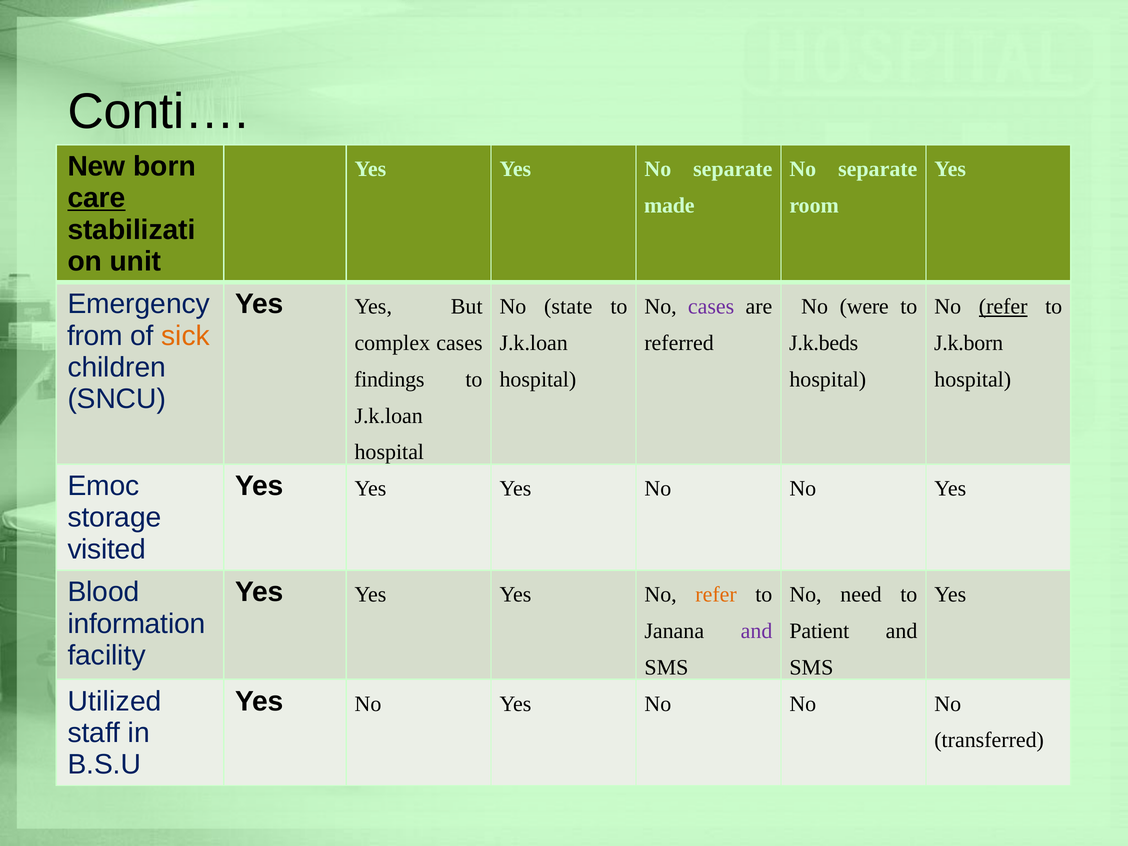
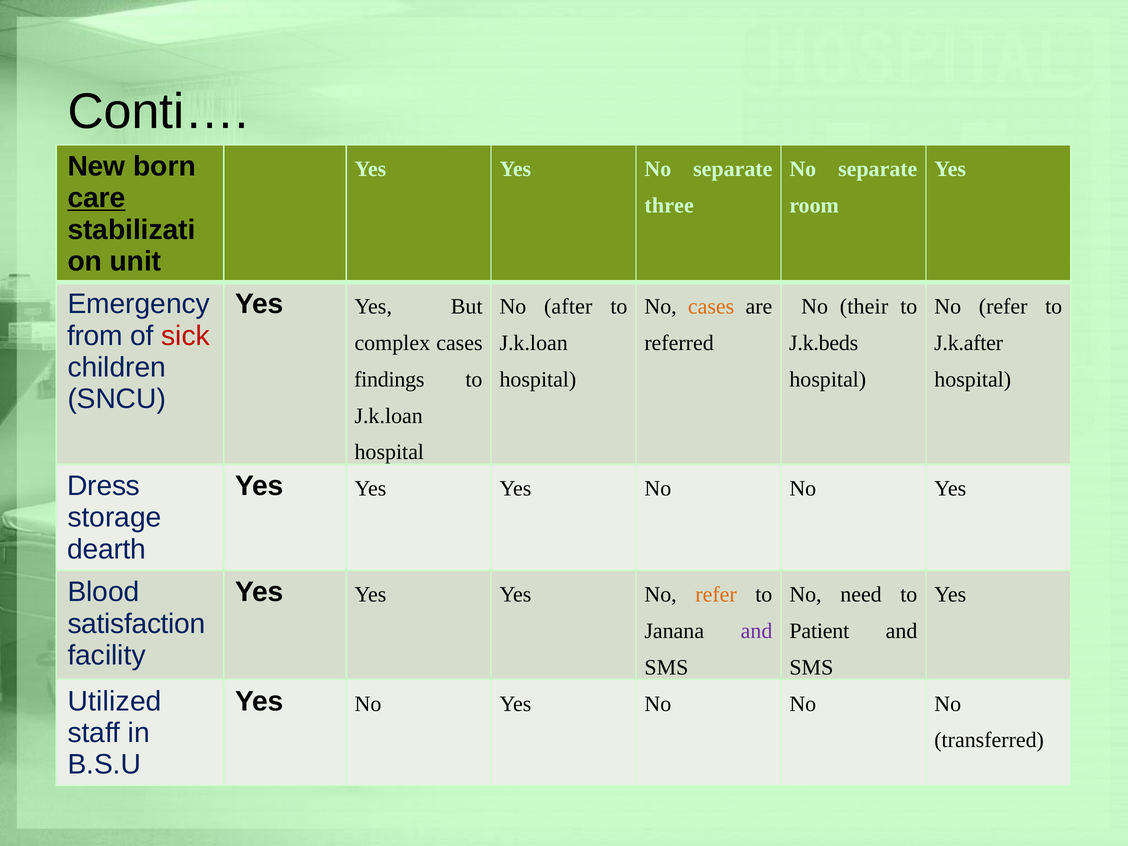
made: made -> three
state: state -> after
cases at (711, 307) colour: purple -> orange
were: were -> their
refer at (1003, 307) underline: present -> none
sick colour: orange -> red
J.k.born: J.k.born -> J.k.after
Emoc: Emoc -> Dress
visited: visited -> dearth
information: information -> satisfaction
